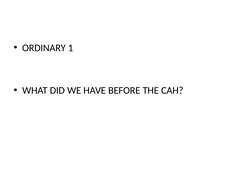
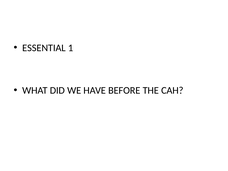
ORDINARY: ORDINARY -> ESSENTIAL
